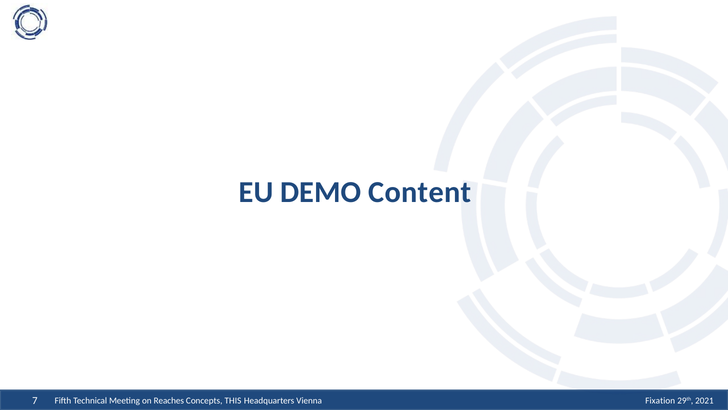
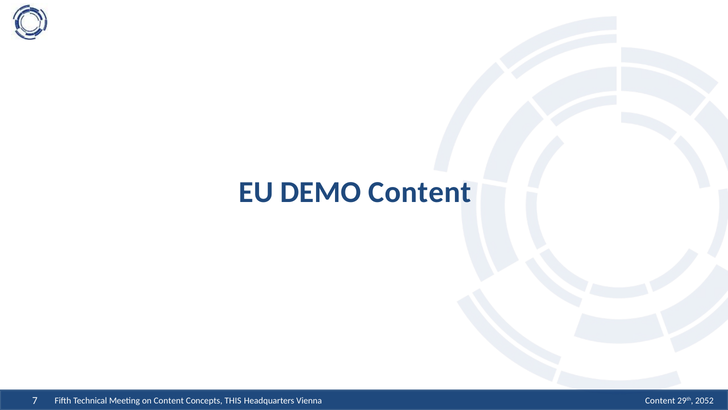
on Reaches: Reaches -> Content
Vienna Fixation: Fixation -> Content
2021: 2021 -> 2052
